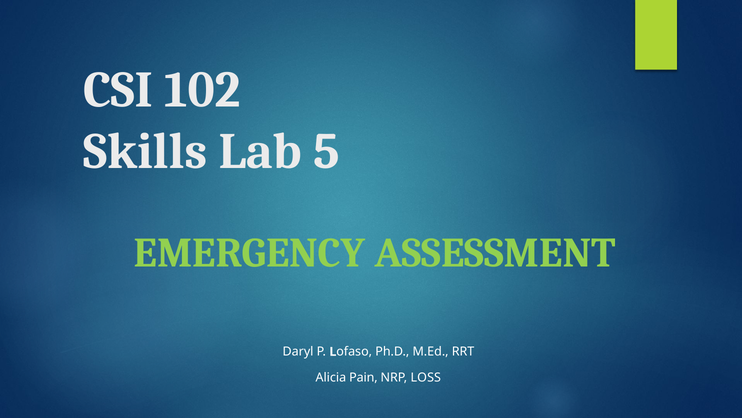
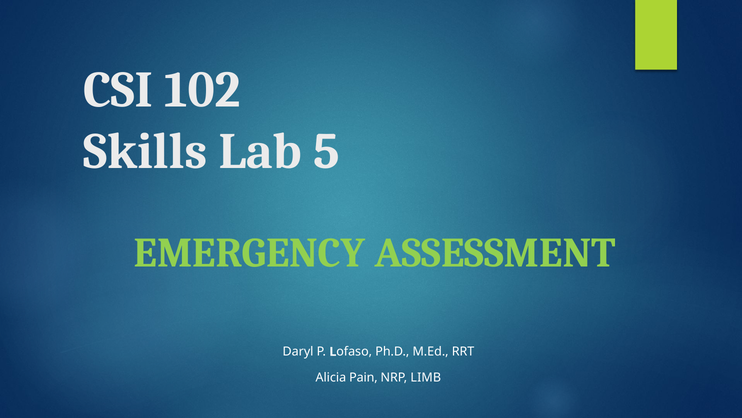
LOSS: LOSS -> LIMB
